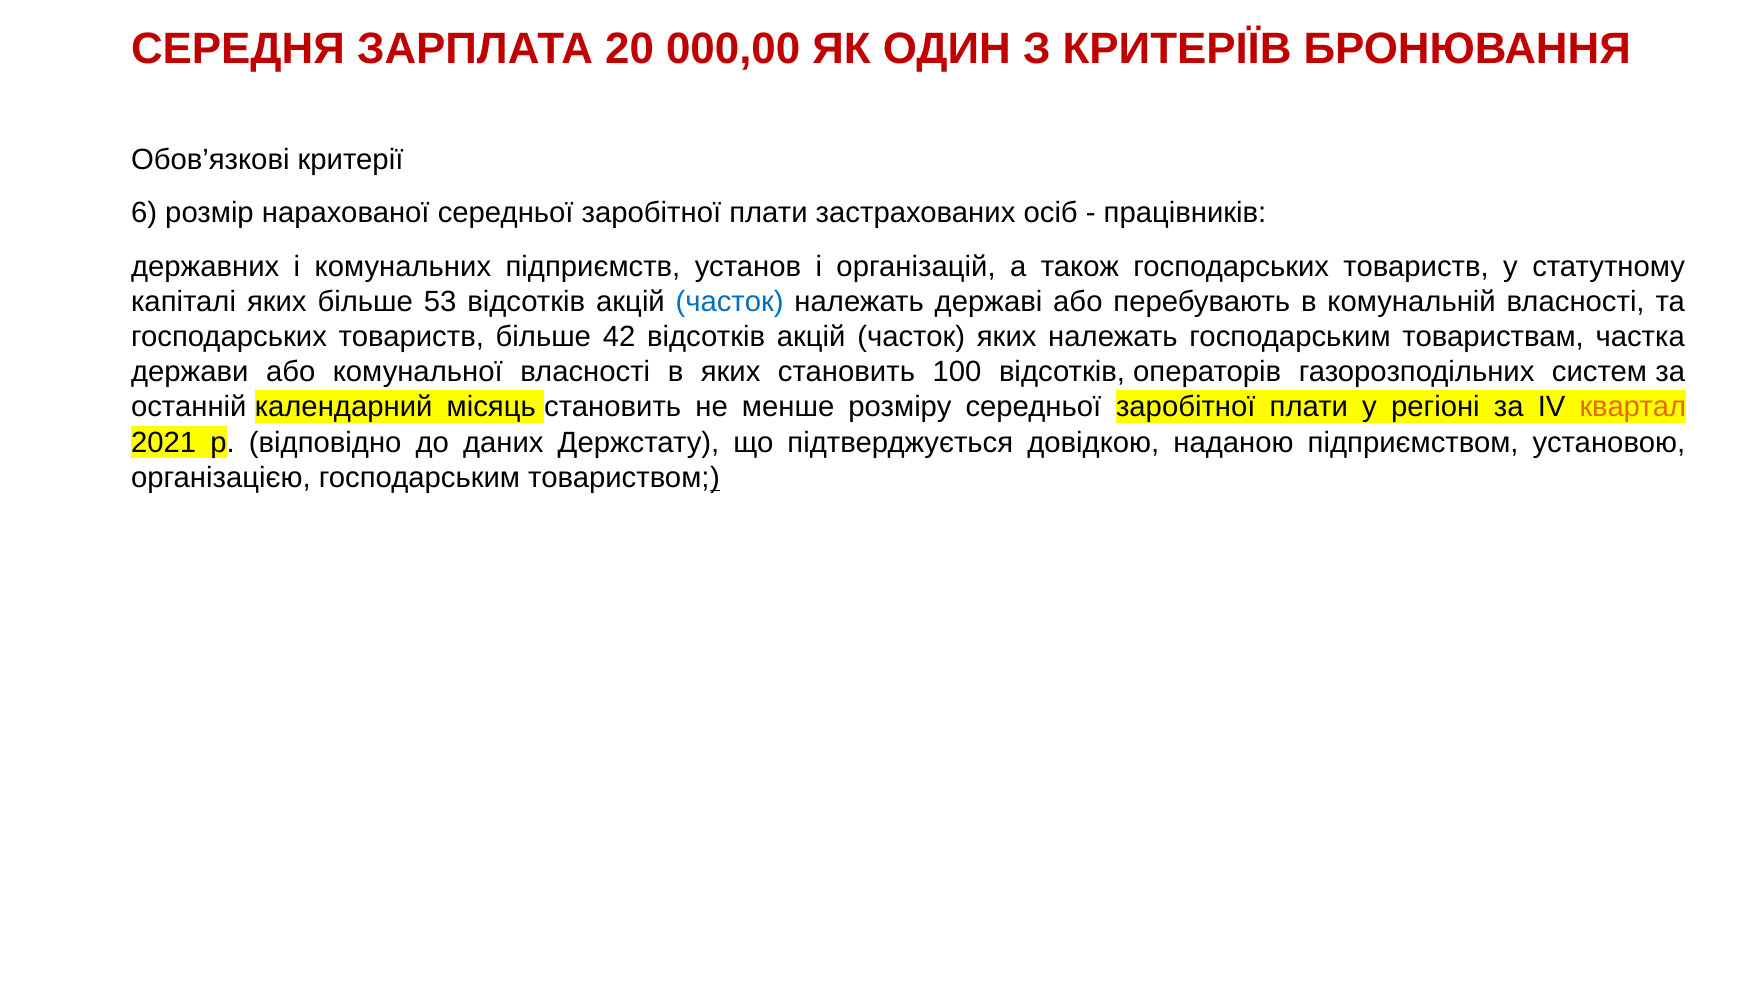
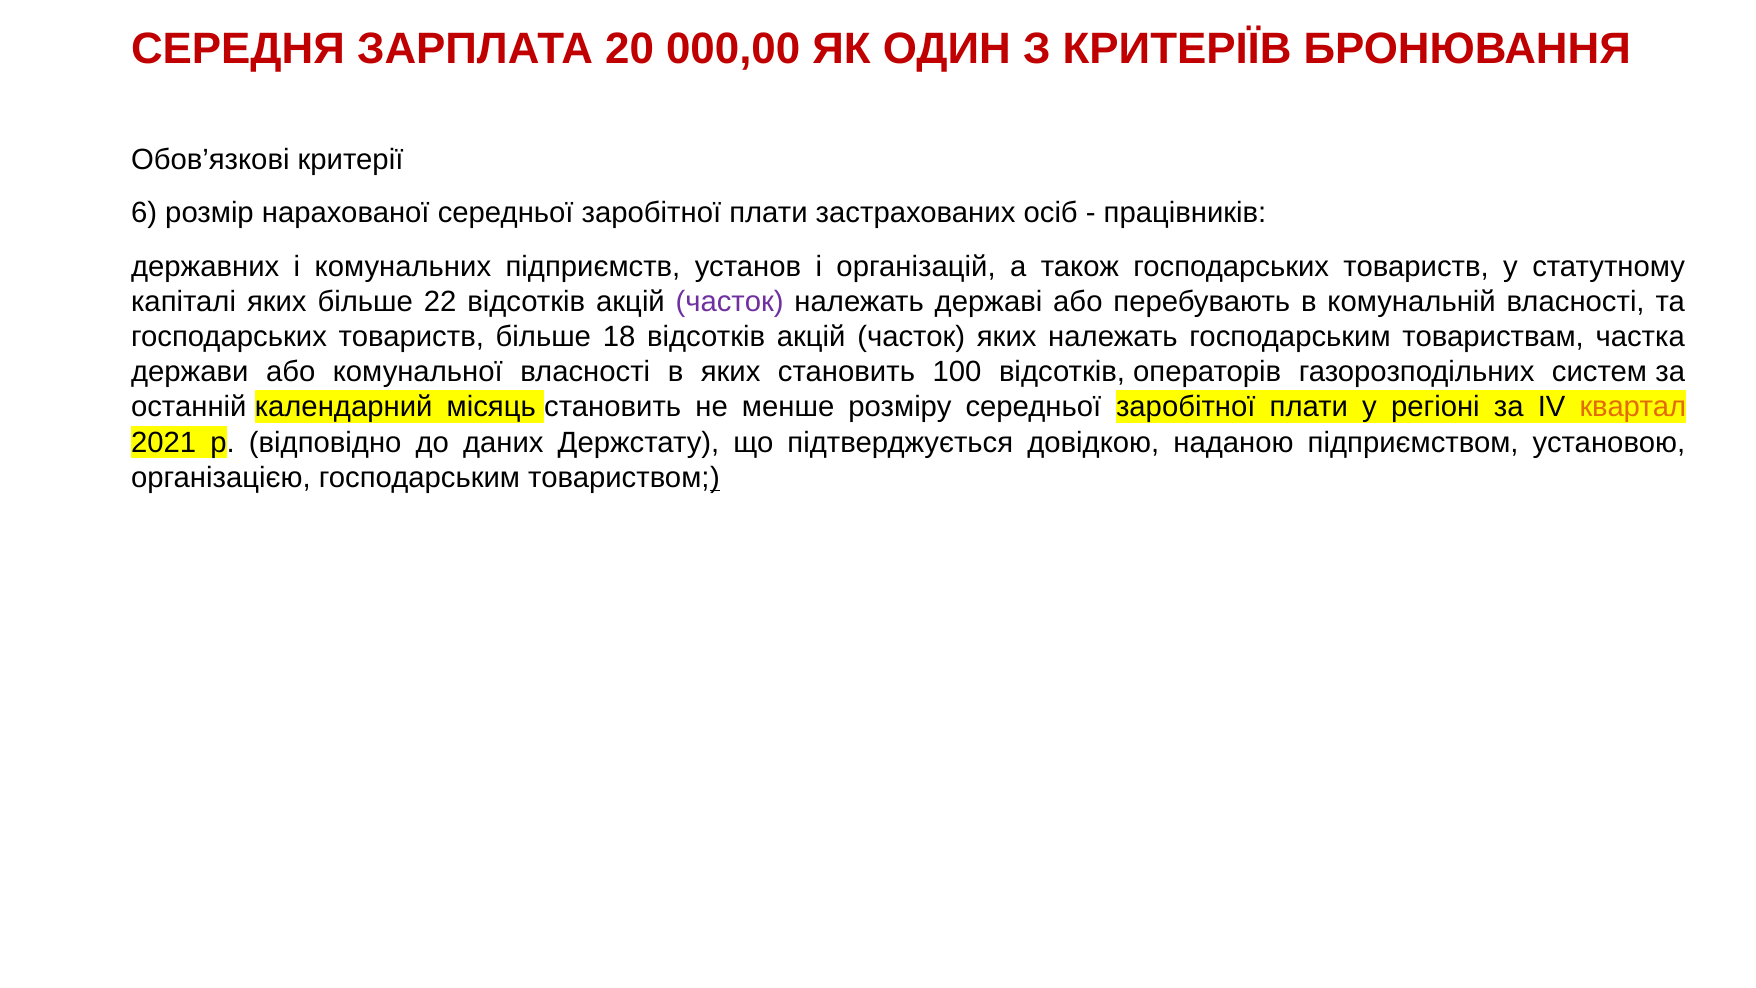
53: 53 -> 22
часток at (730, 302) colour: blue -> purple
42: 42 -> 18
